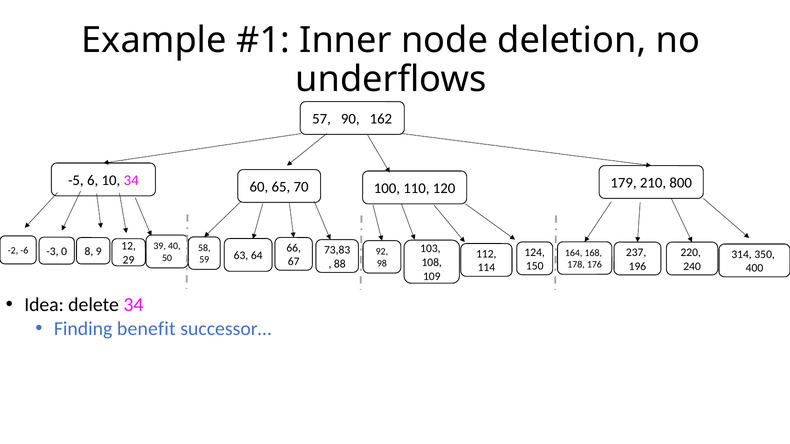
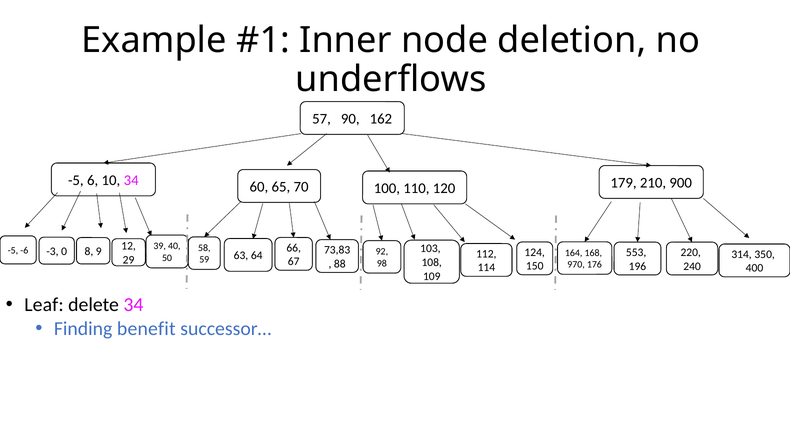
800: 800 -> 900
-2 at (13, 251): -2 -> -5
237: 237 -> 553
178: 178 -> 970
Idea: Idea -> Leaf
